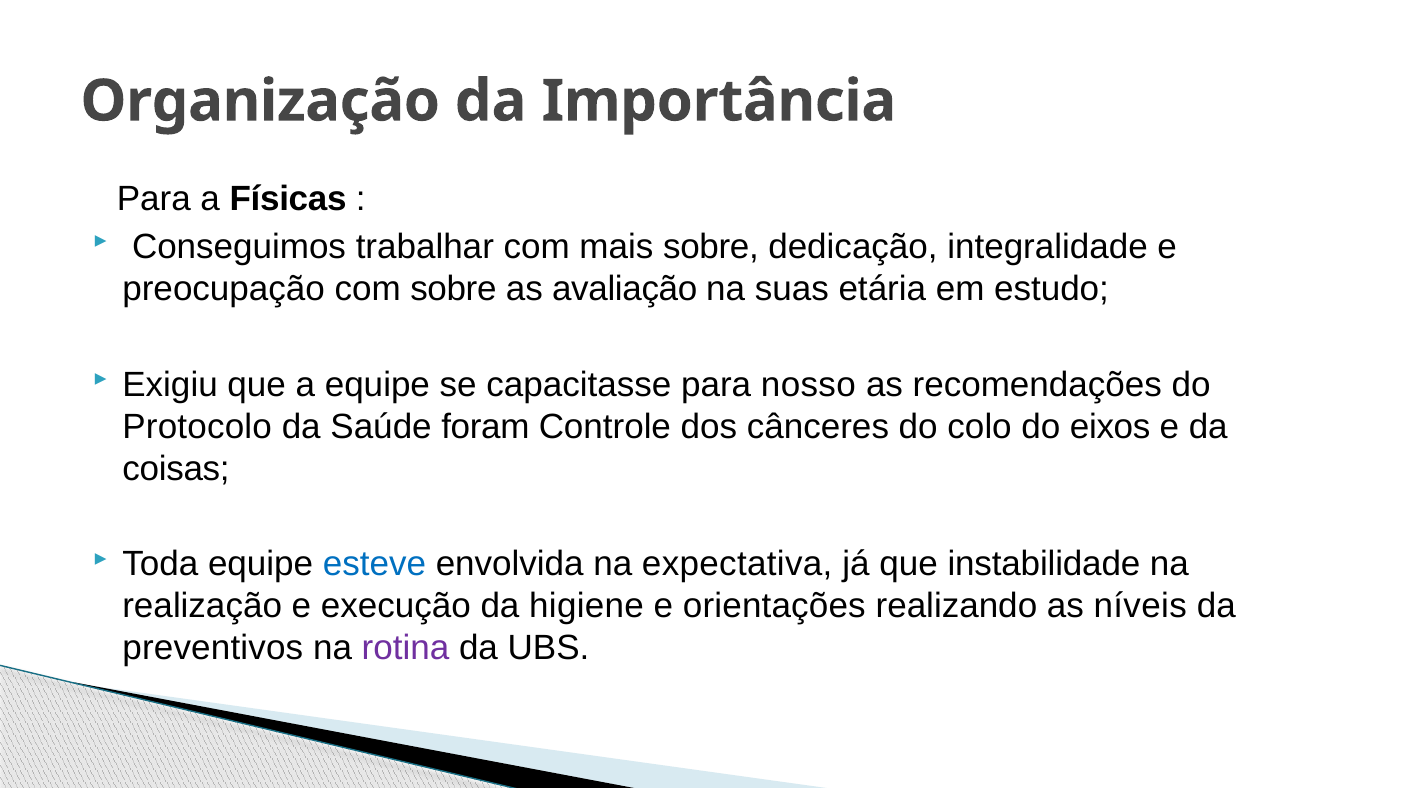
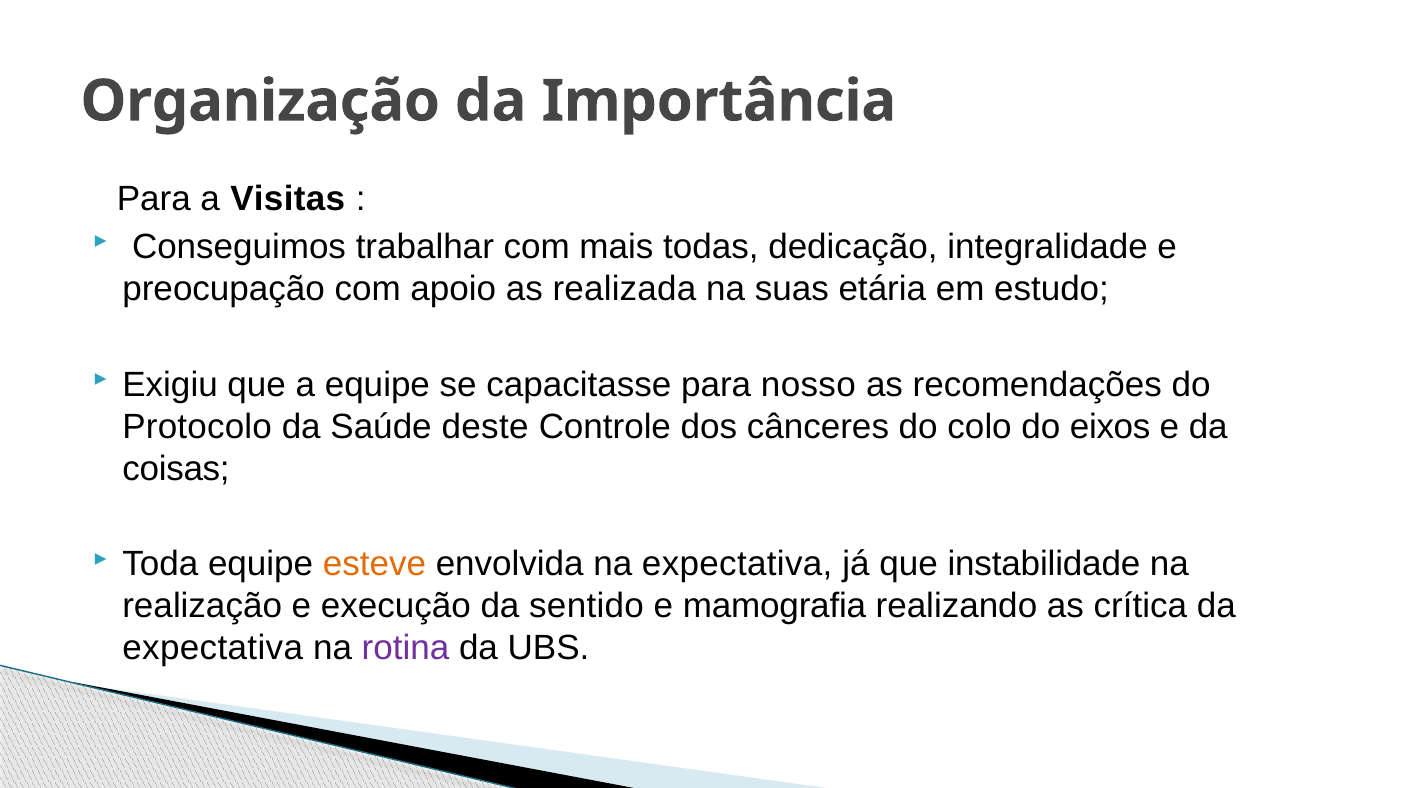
Físicas: Físicas -> Visitas
mais sobre: sobre -> todas
com sobre: sobre -> apoio
avaliação: avaliação -> realizada
foram: foram -> deste
esteve colour: blue -> orange
higiene: higiene -> sentido
orientações: orientações -> mamografia
níveis: níveis -> crítica
preventivos at (213, 648): preventivos -> expectativa
